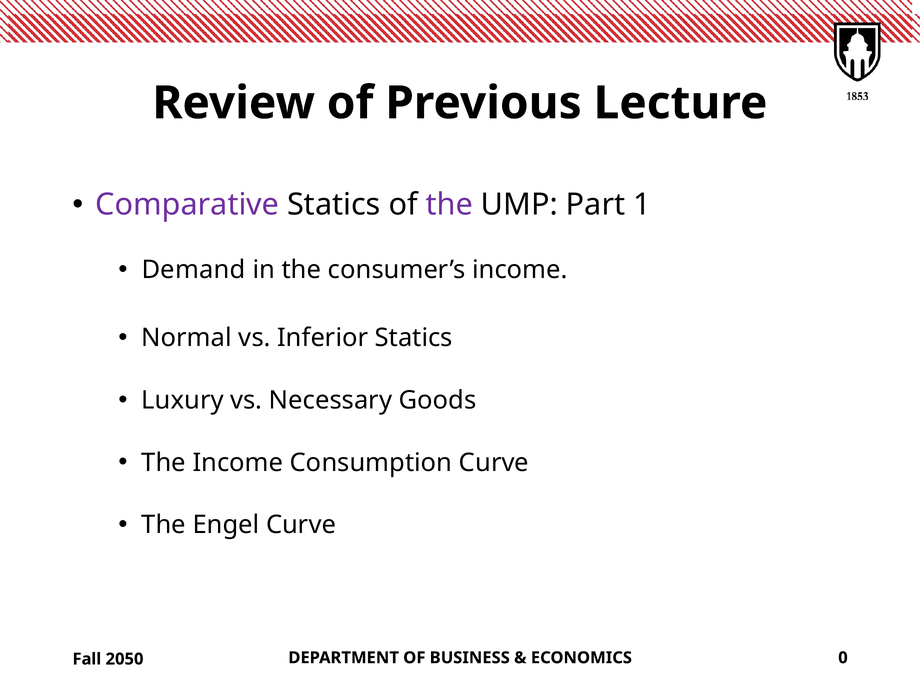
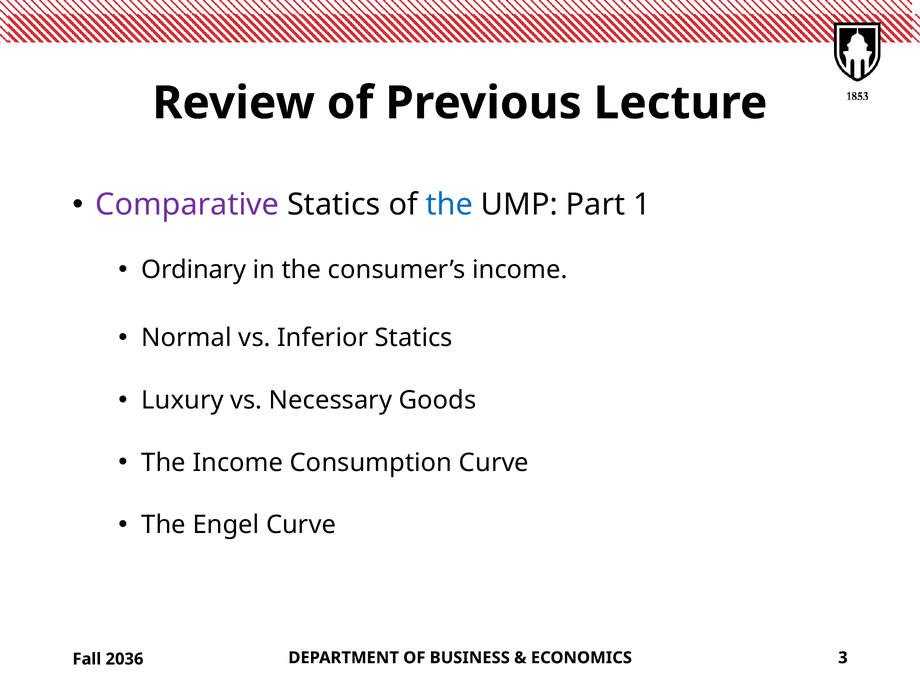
the at (449, 205) colour: purple -> blue
Demand: Demand -> Ordinary
0: 0 -> 3
2050: 2050 -> 2036
